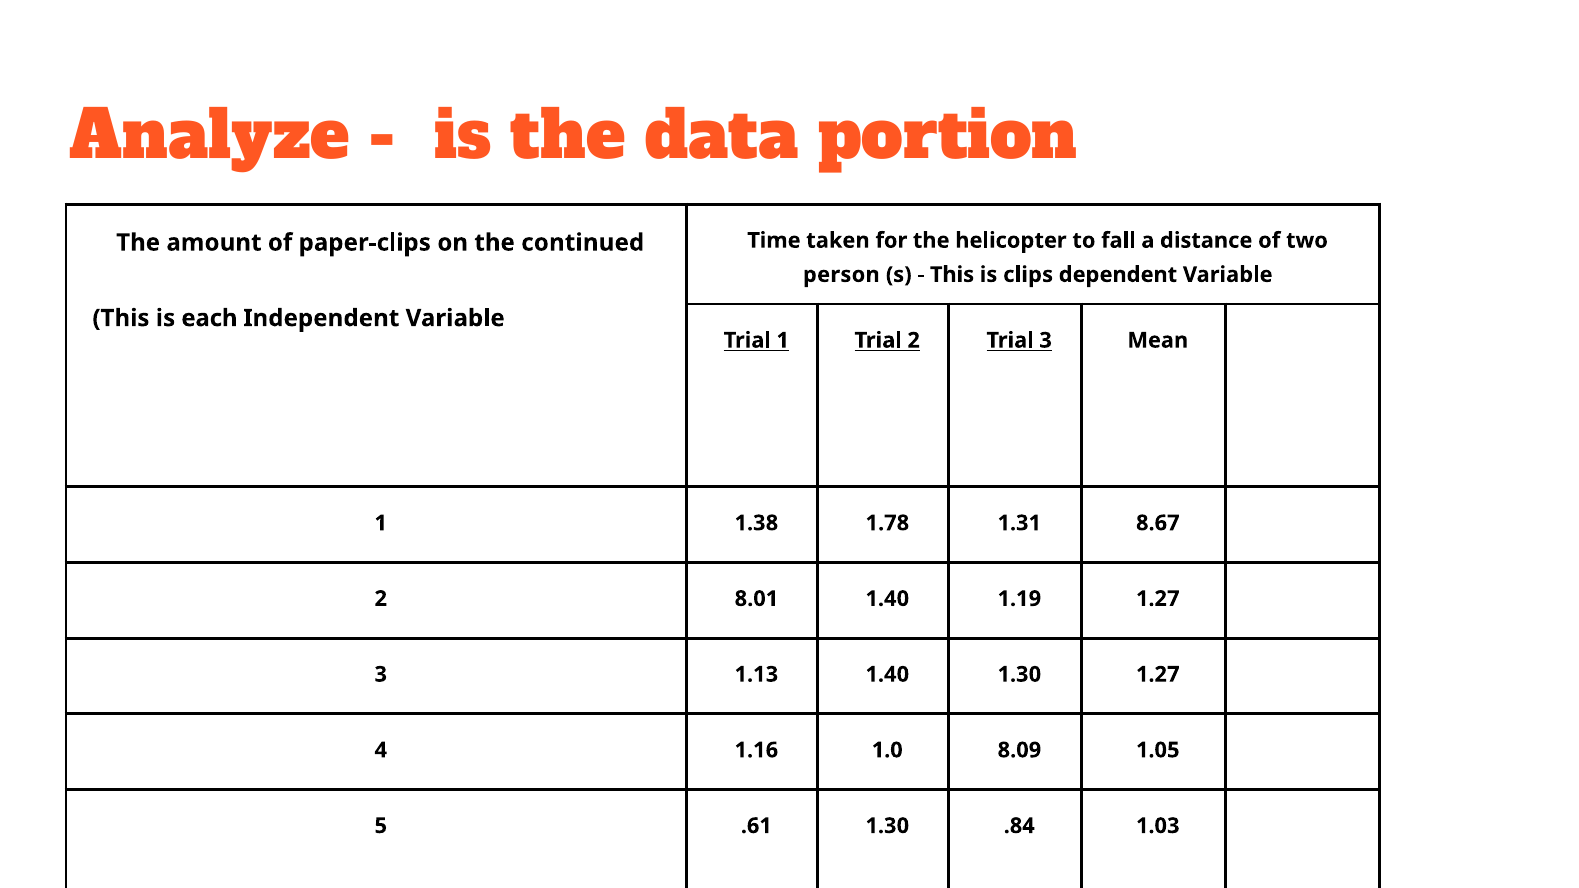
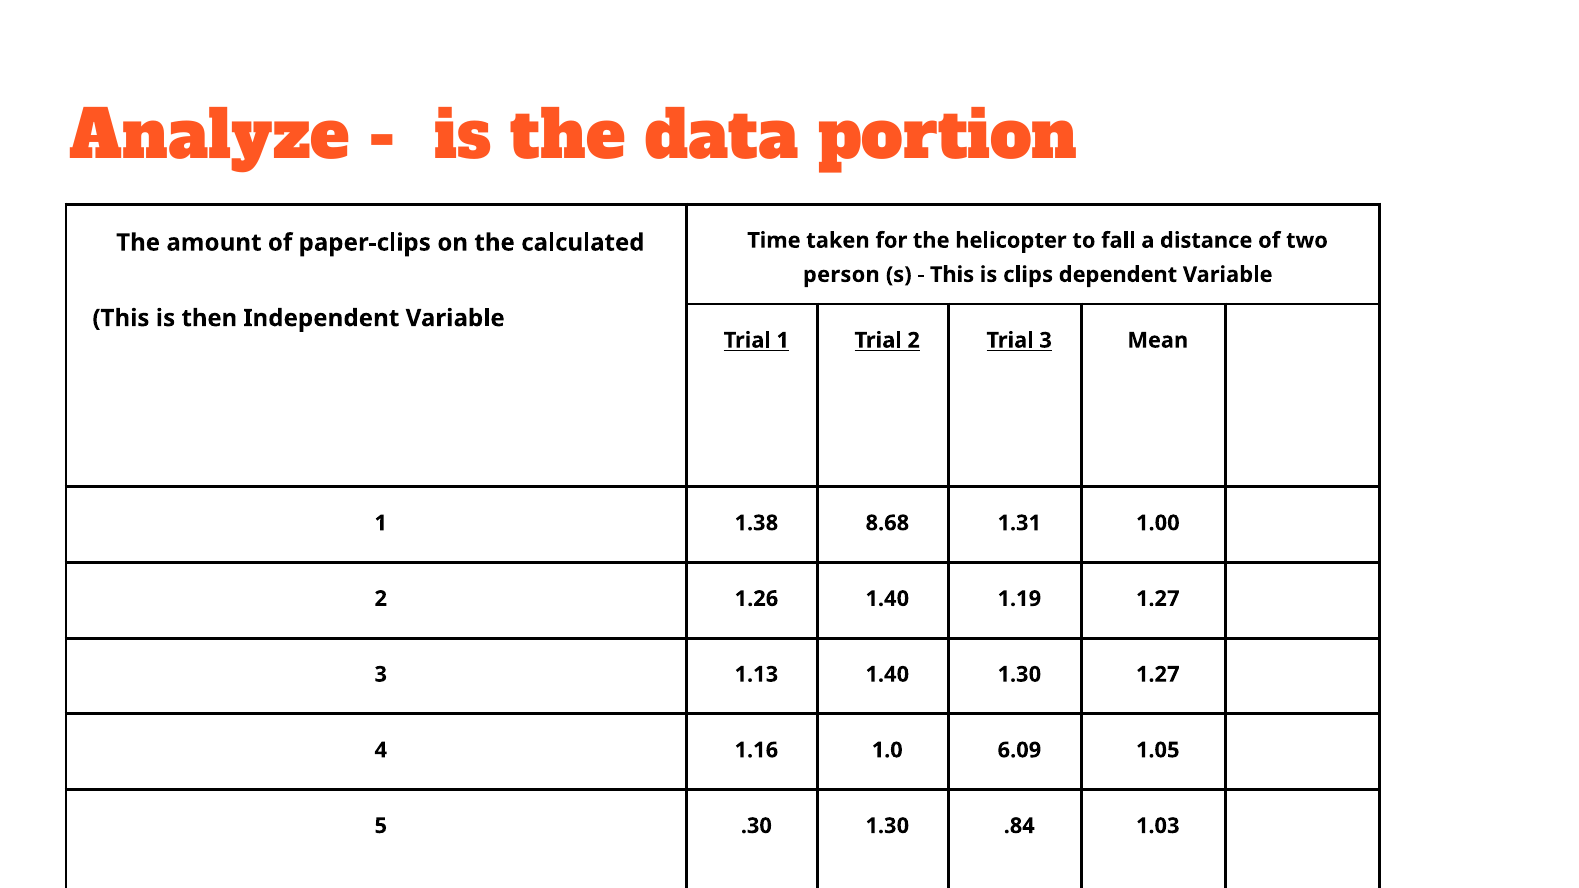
continued: continued -> calculated
each: each -> then
1.78: 1.78 -> 8.68
8.67: 8.67 -> 1.00
8.01: 8.01 -> 1.26
8.09: 8.09 -> 6.09
.61: .61 -> .30
